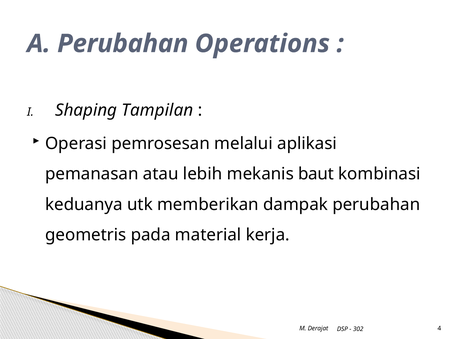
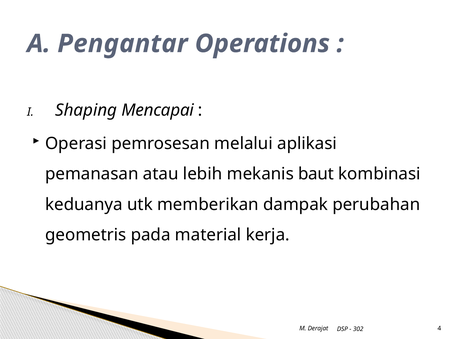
A Perubahan: Perubahan -> Pengantar
Tampilan: Tampilan -> Mencapai
